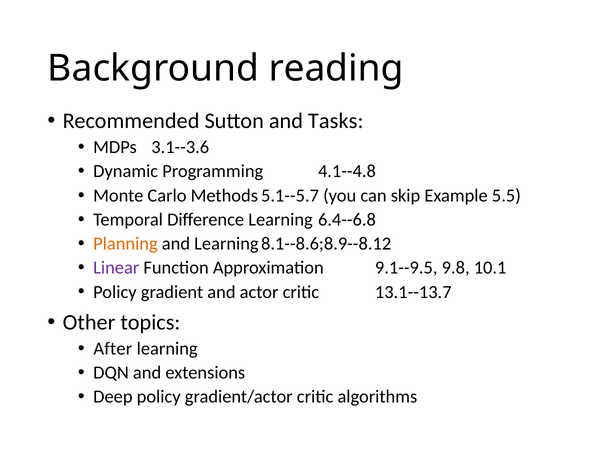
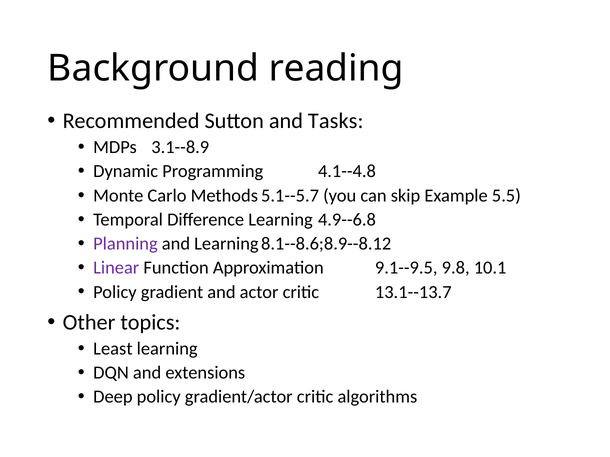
3.1--3.6: 3.1--3.6 -> 3.1--8.9
6.4--6.8: 6.4--6.8 -> 4.9--6.8
Planning colour: orange -> purple
After: After -> Least
